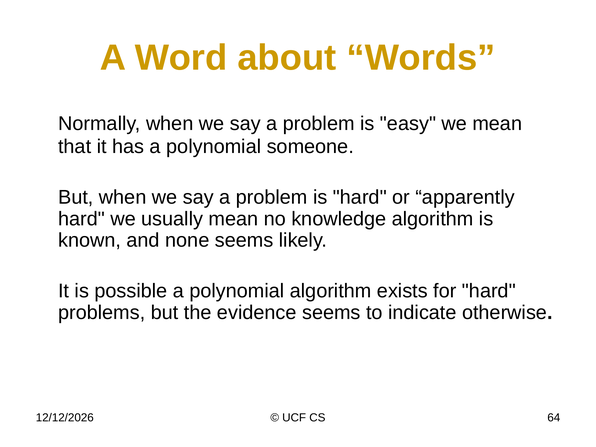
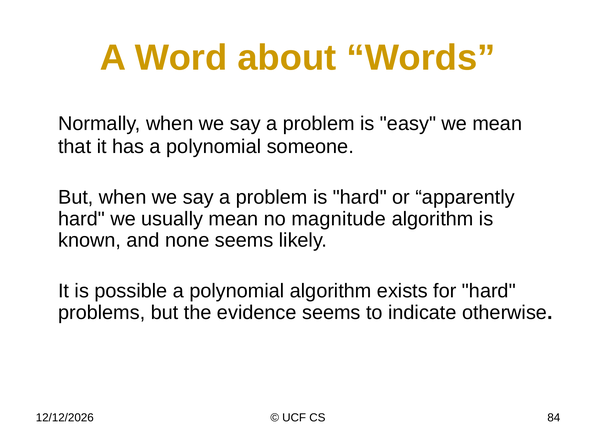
knowledge: knowledge -> magnitude
64: 64 -> 84
